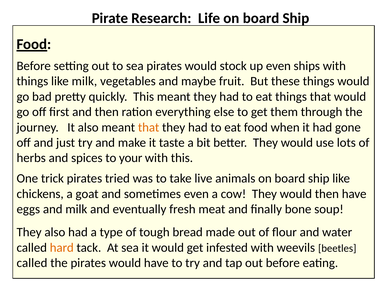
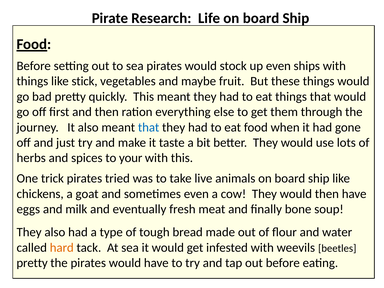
like milk: milk -> stick
that at (149, 127) colour: orange -> blue
called at (32, 263): called -> pretty
